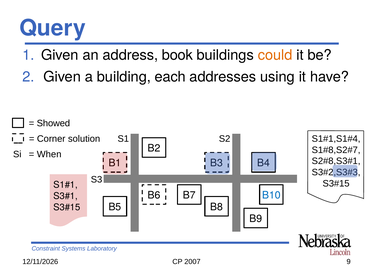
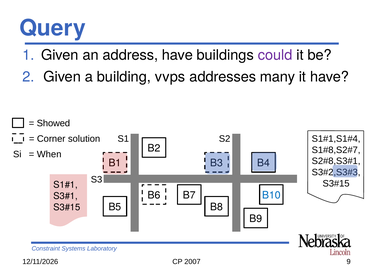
address book: book -> have
could colour: orange -> purple
each: each -> vvps
using: using -> many
